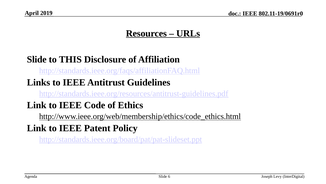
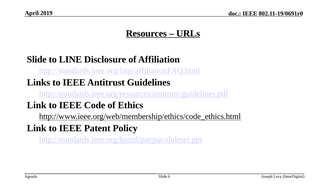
THIS: THIS -> LINE
